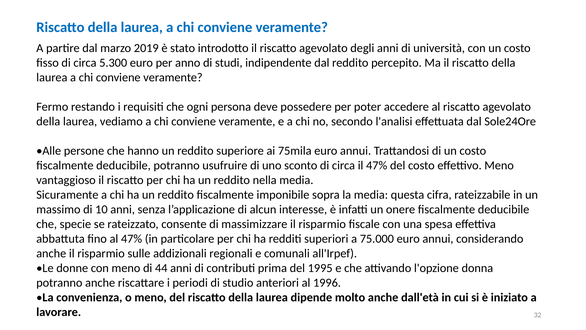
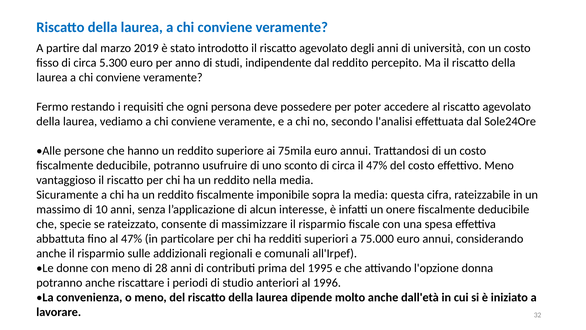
44: 44 -> 28
